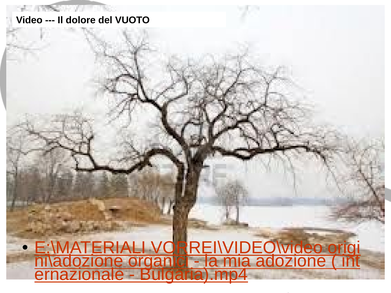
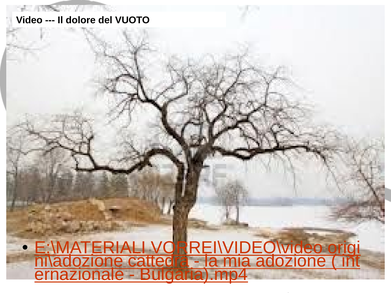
organici: organici -> cattedra
